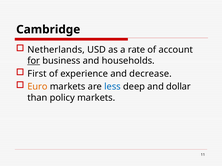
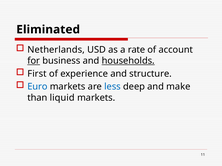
Cambridge: Cambridge -> Eliminated
households underline: none -> present
decrease: decrease -> structure
Euro colour: orange -> blue
dollar: dollar -> make
policy: policy -> liquid
